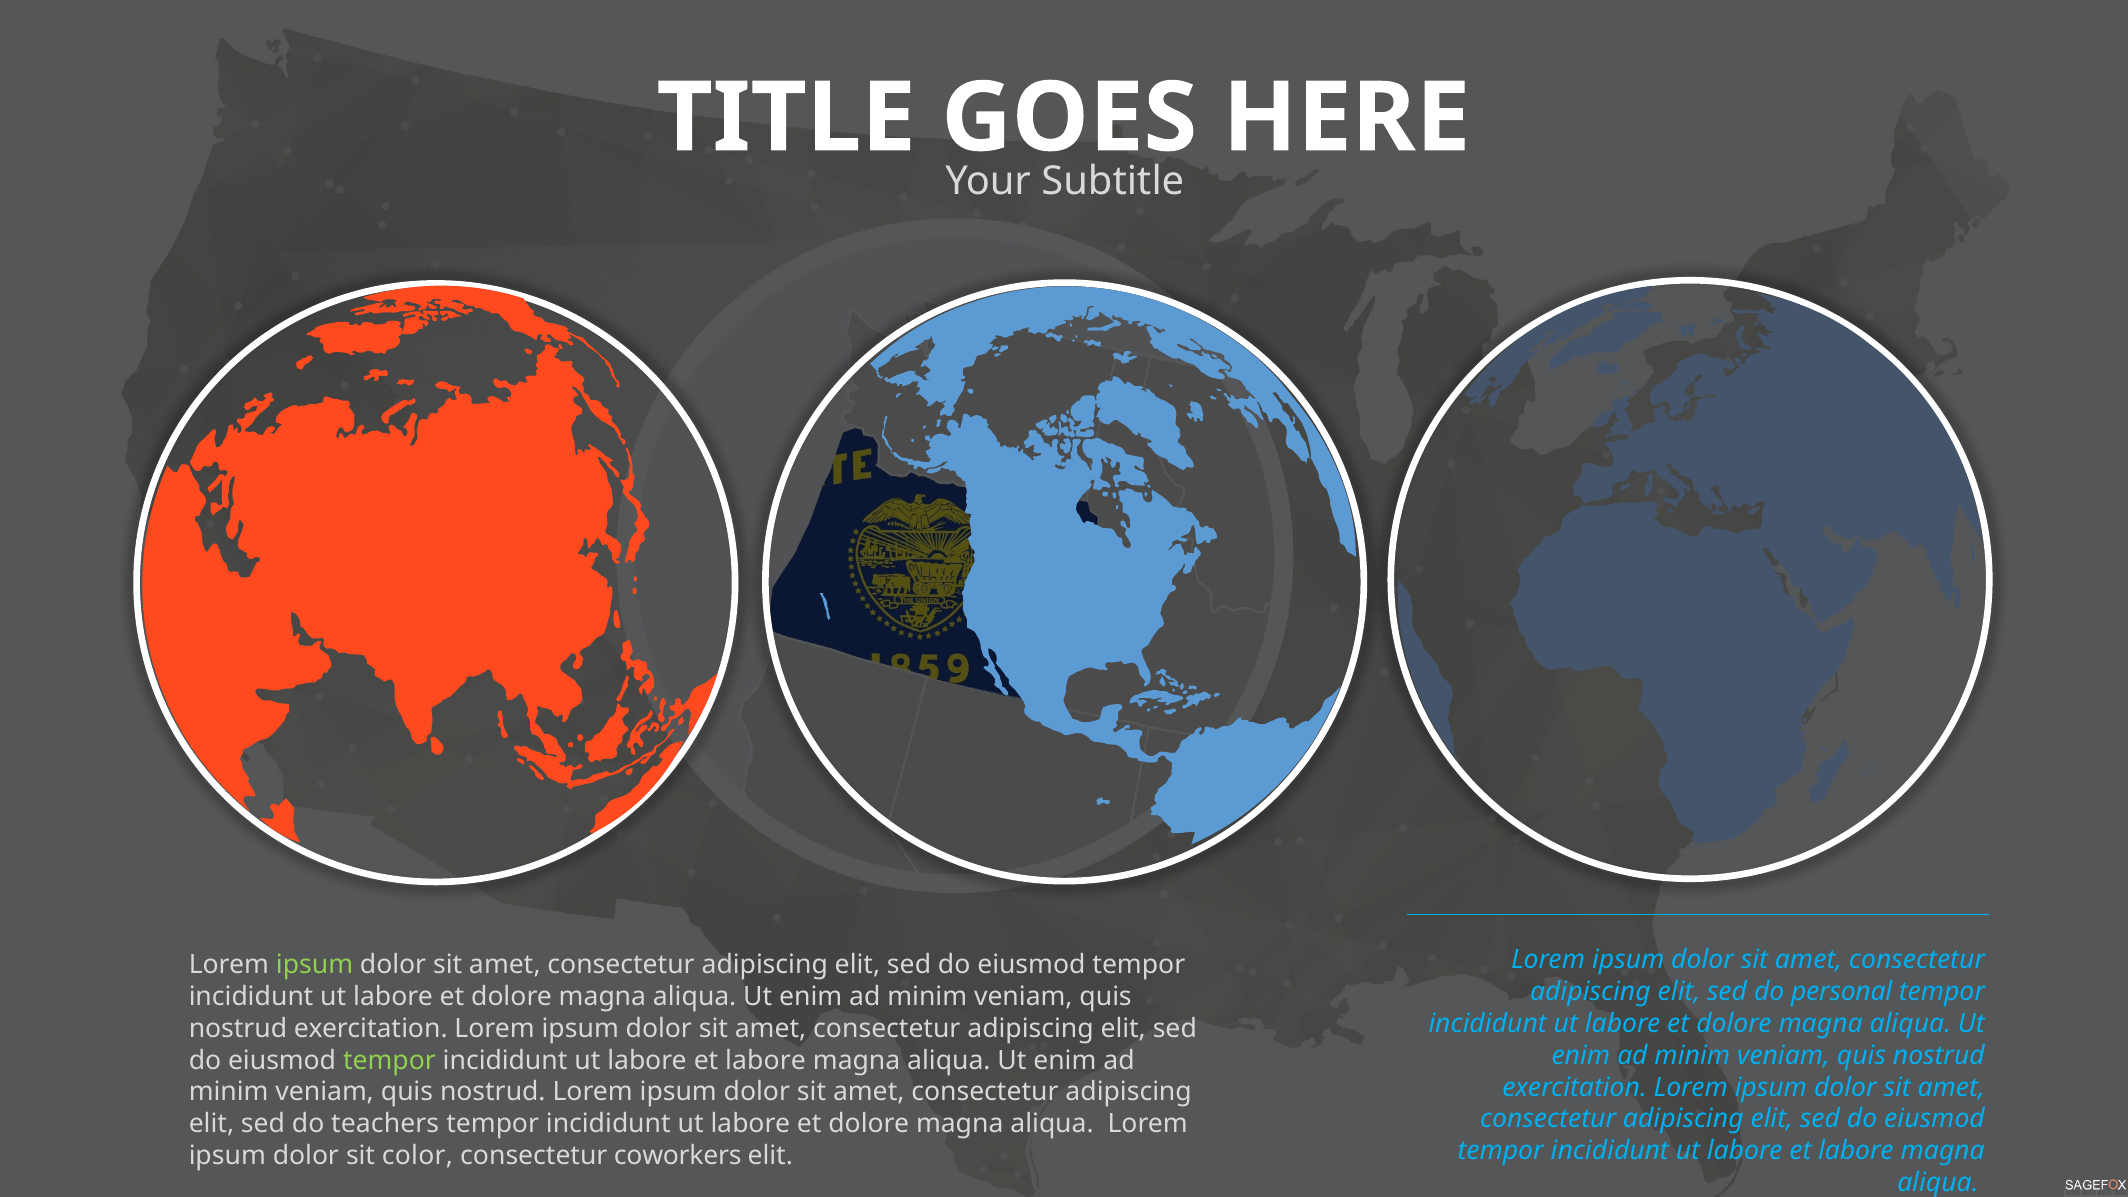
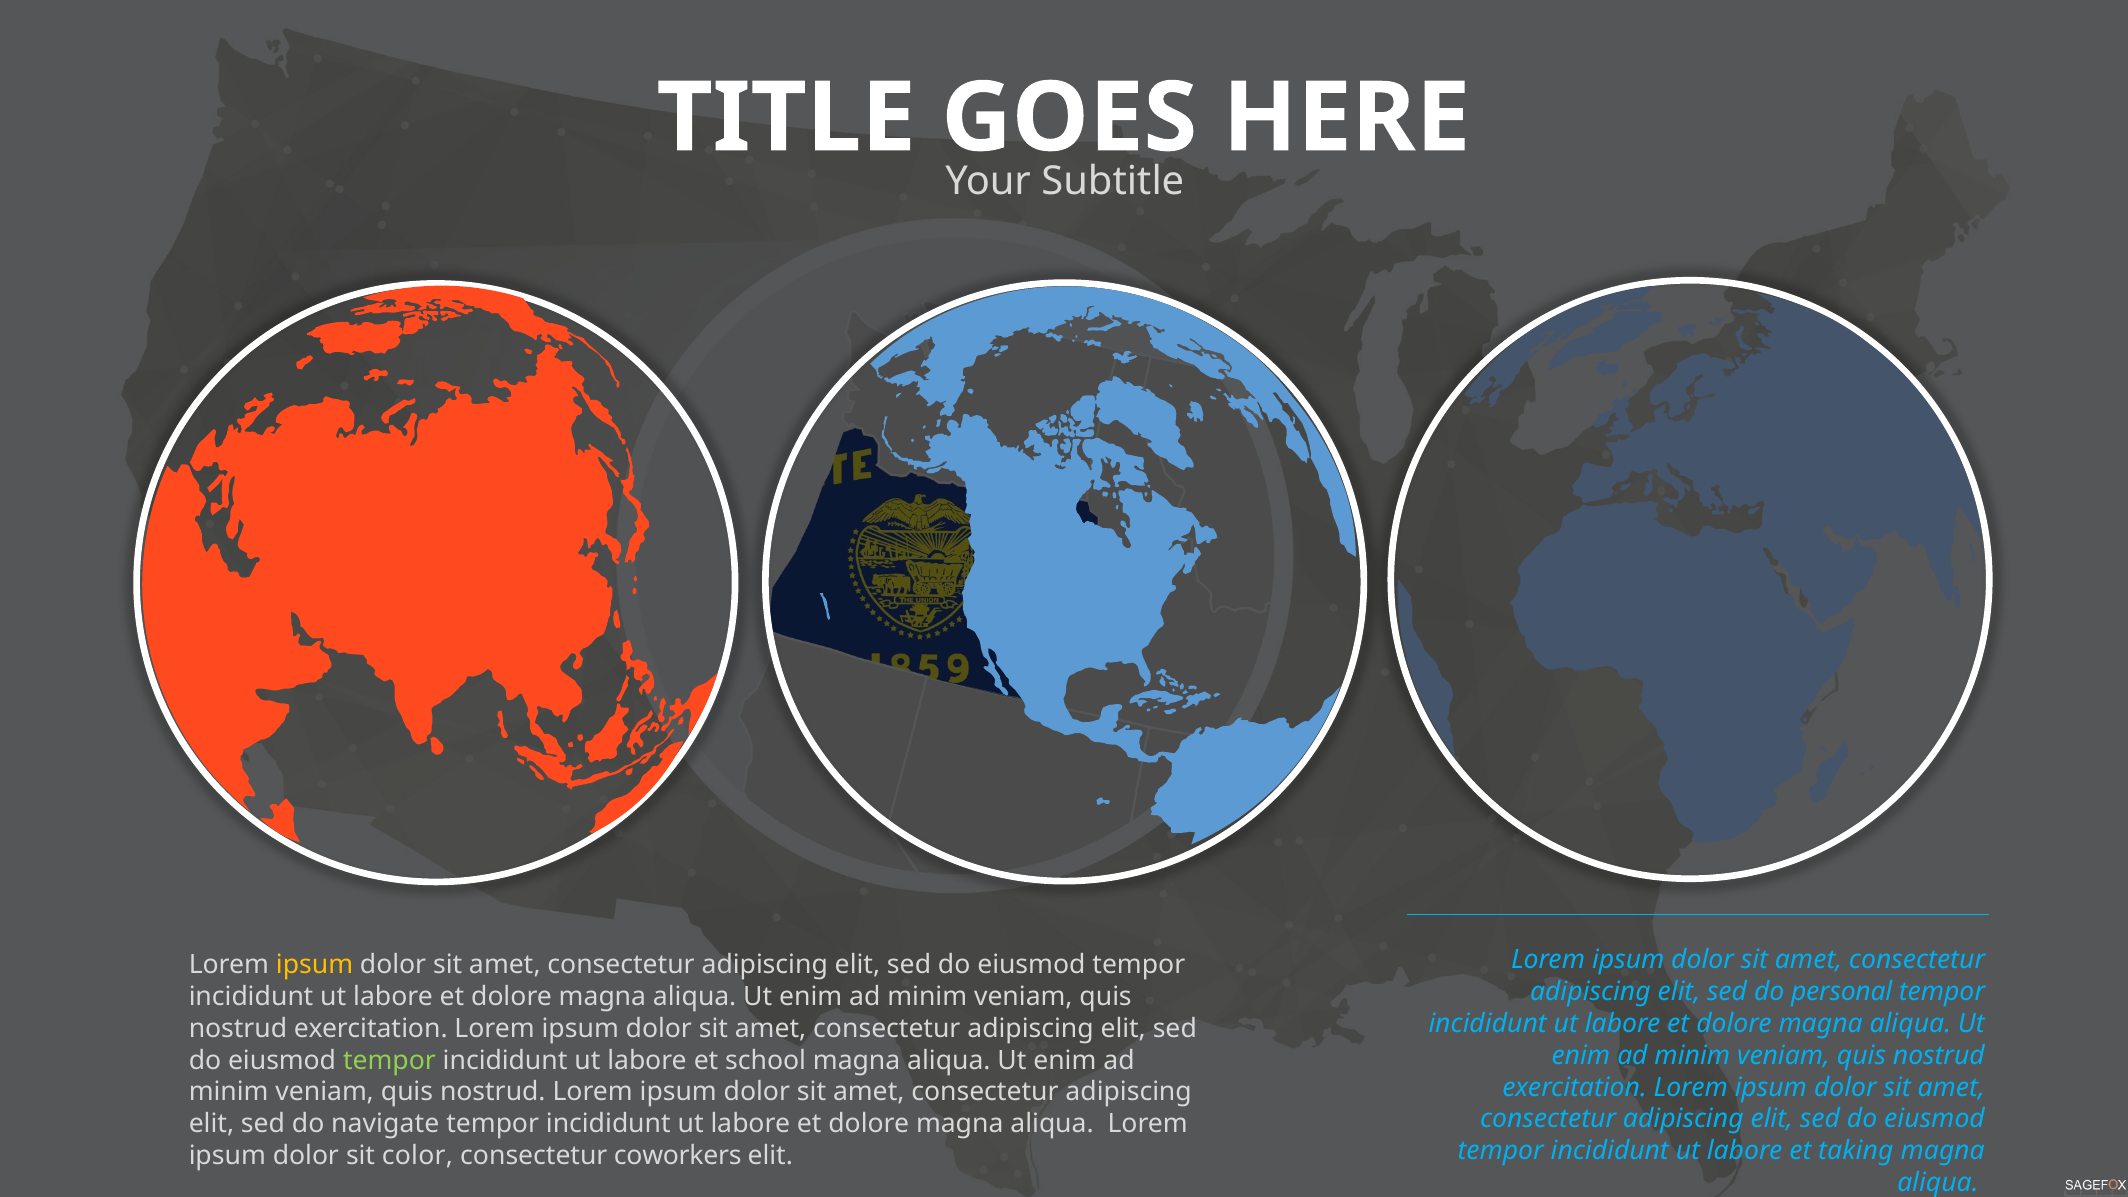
ipsum at (315, 965) colour: light green -> yellow
labore at (766, 1060): labore -> school
teachers: teachers -> navigate
labore at (1856, 1151): labore -> taking
